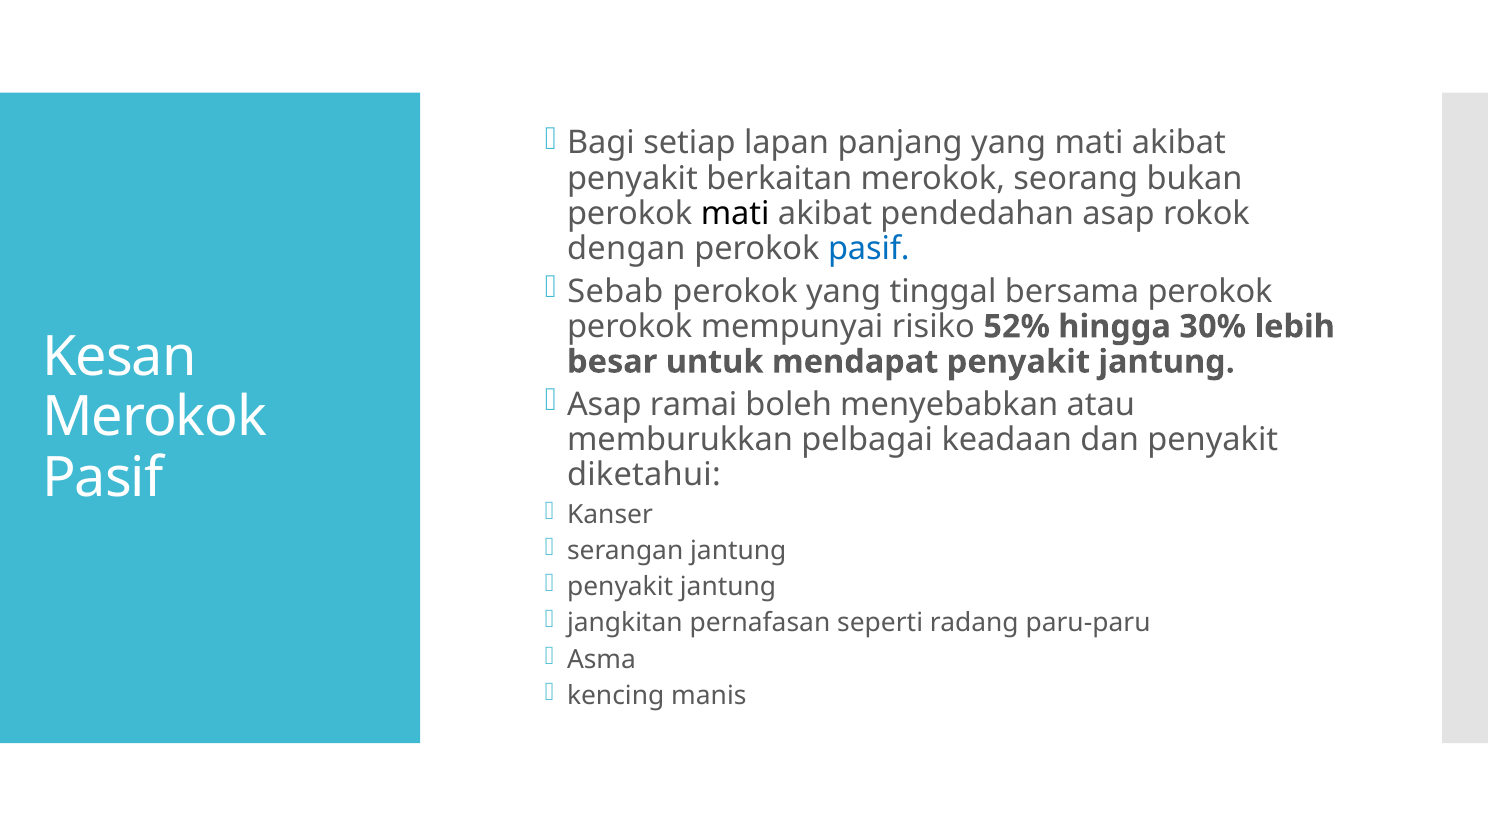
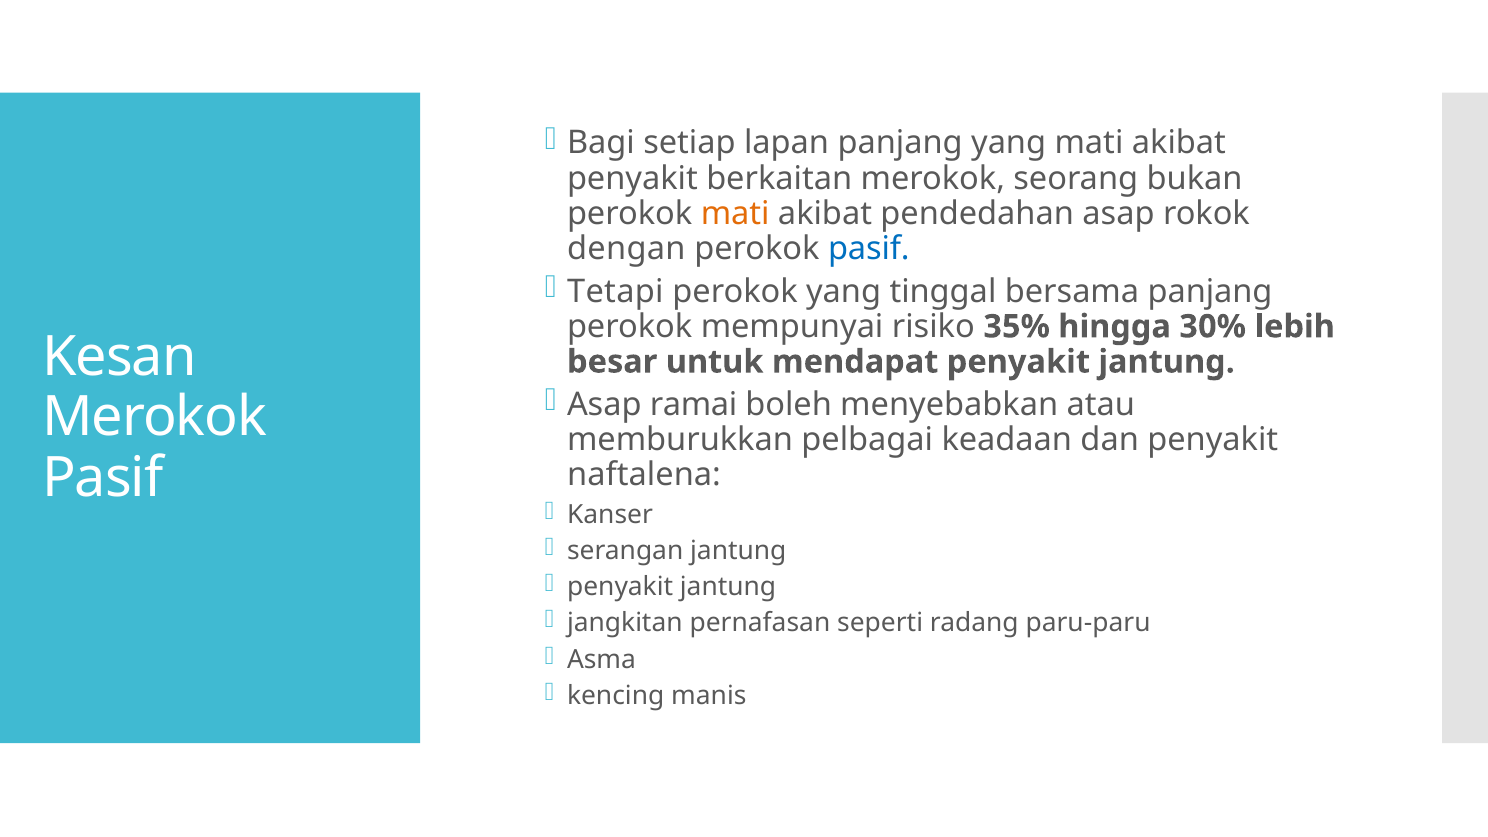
mati at (735, 213) colour: black -> orange
Sebab: Sebab -> Tetapi
bersama perokok: perokok -> panjang
52%: 52% -> 35%
diketahui: diketahui -> naftalena
